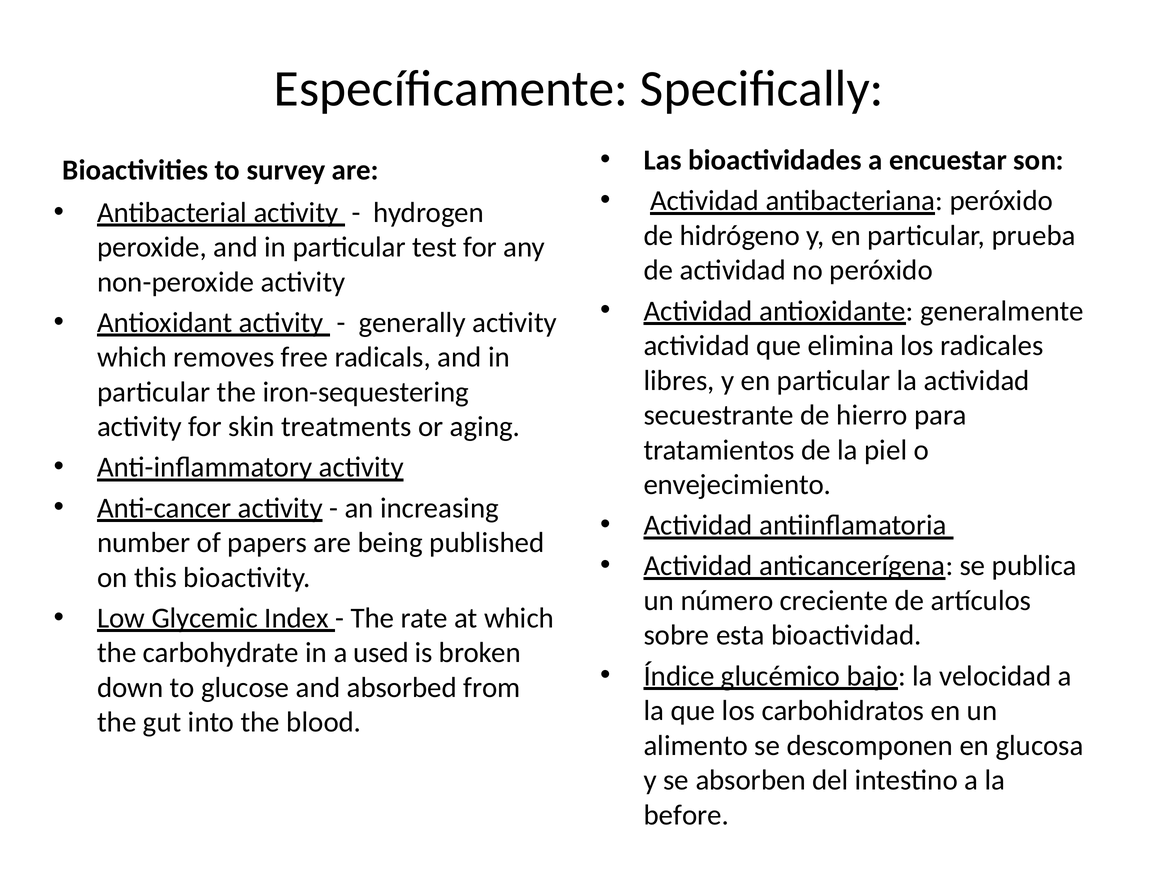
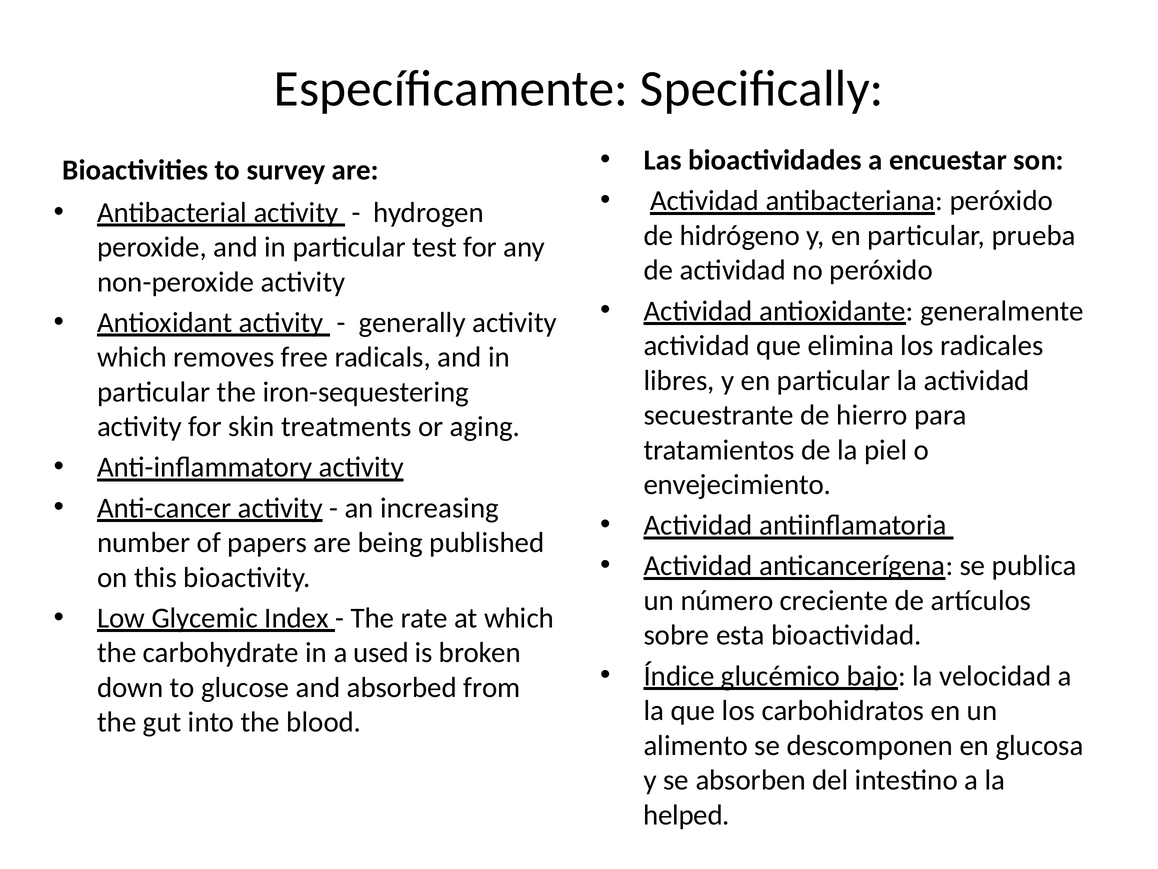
before: before -> helped
